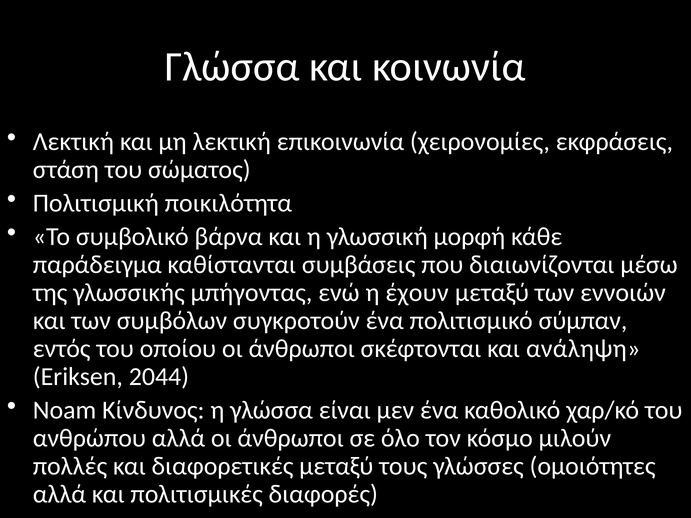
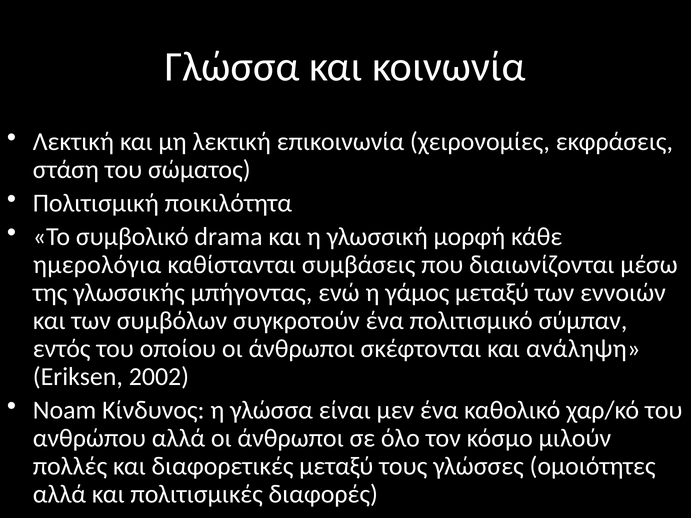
βάρνα: βάρνα -> drama
παράδειγμα: παράδειγμα -> ημερολόγια
έχουν: έχουν -> γάμος
2044: 2044 -> 2002
